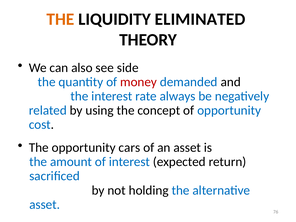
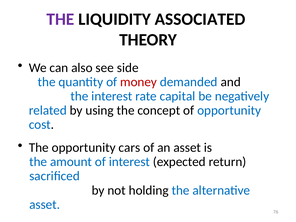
THE at (60, 19) colour: orange -> purple
ELIMINATED: ELIMINATED -> ASSOCIATED
always: always -> capital
